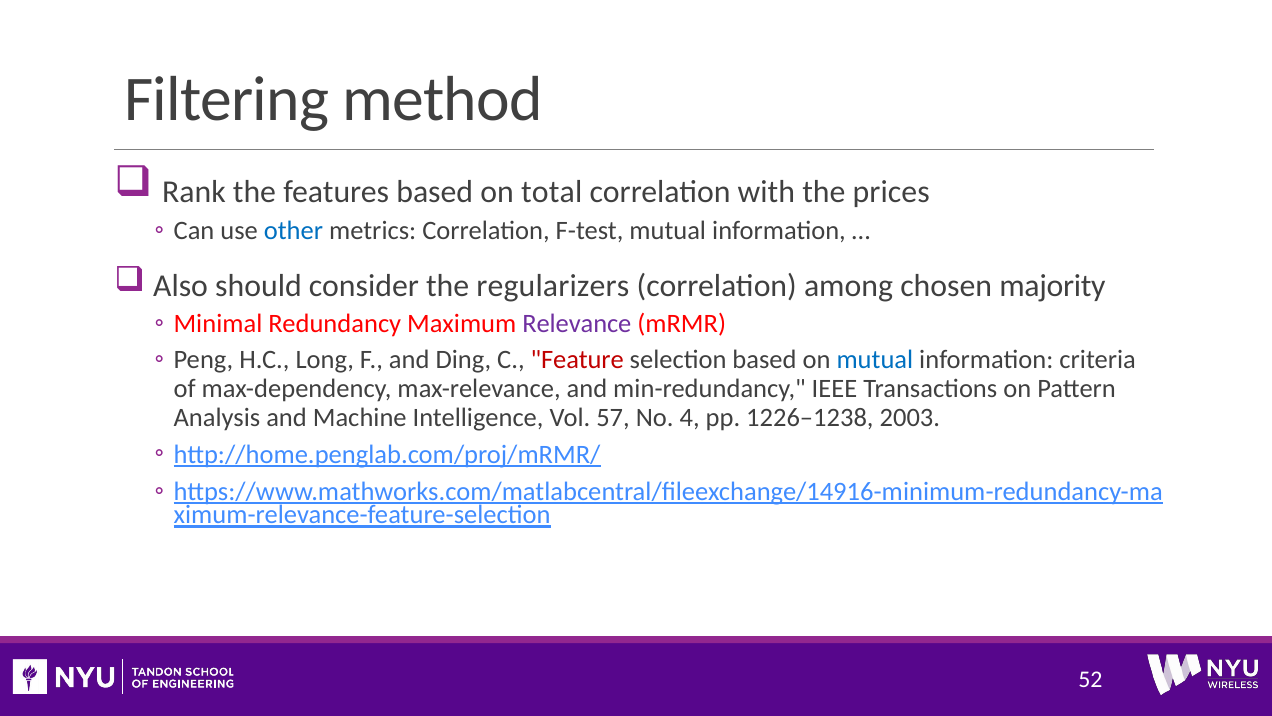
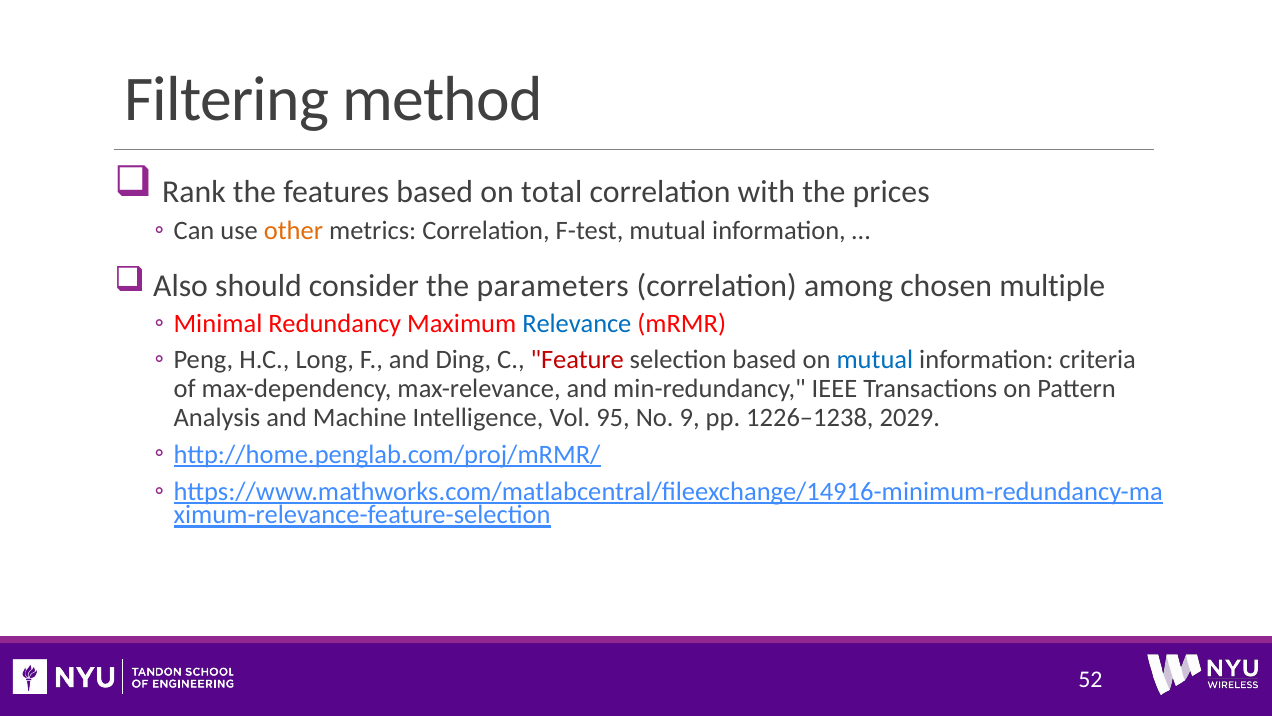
other colour: blue -> orange
regularizers: regularizers -> parameters
majority: majority -> multiple
Relevance colour: purple -> blue
57: 57 -> 95
4: 4 -> 9
2003: 2003 -> 2029
